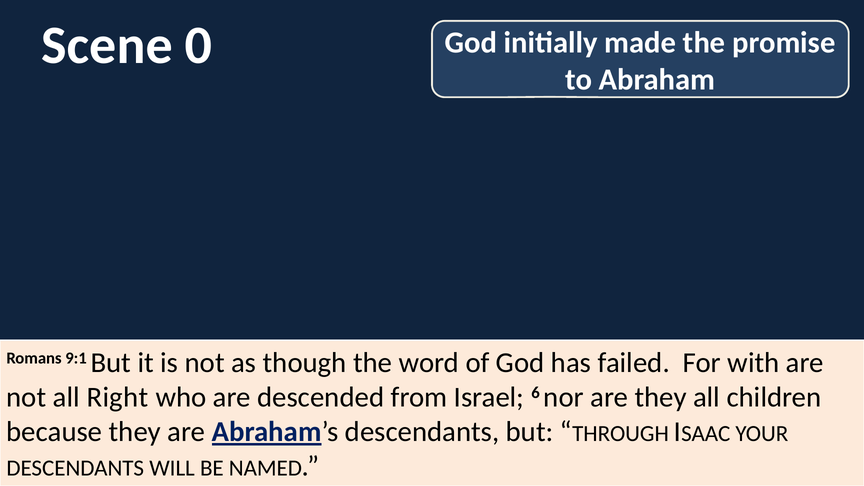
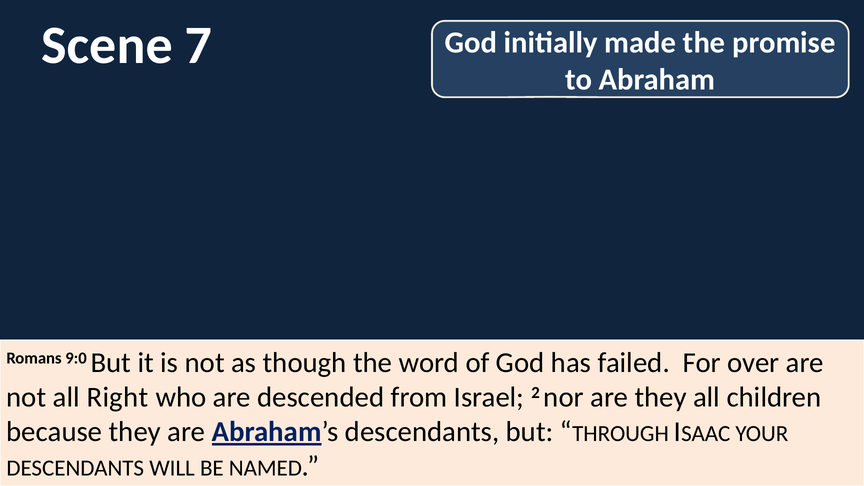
0: 0 -> 7
9:1: 9:1 -> 9:0
with: with -> over
6: 6 -> 2
